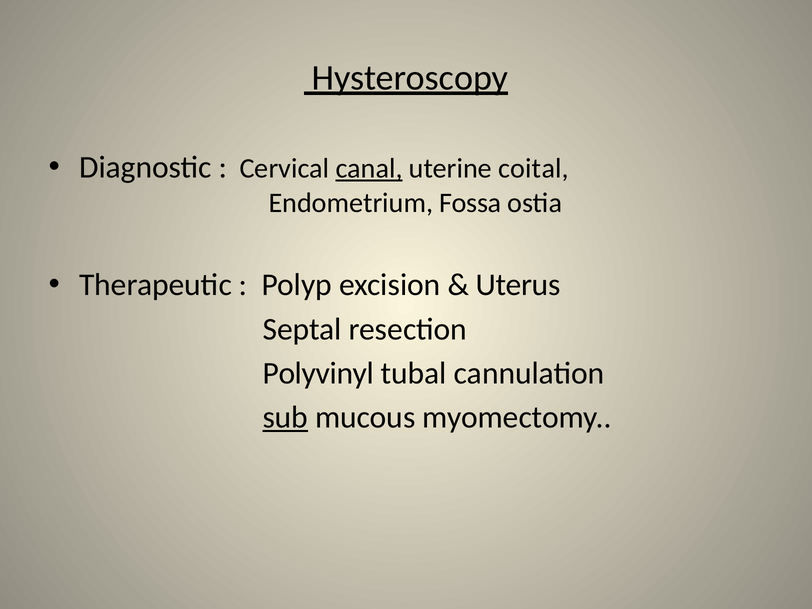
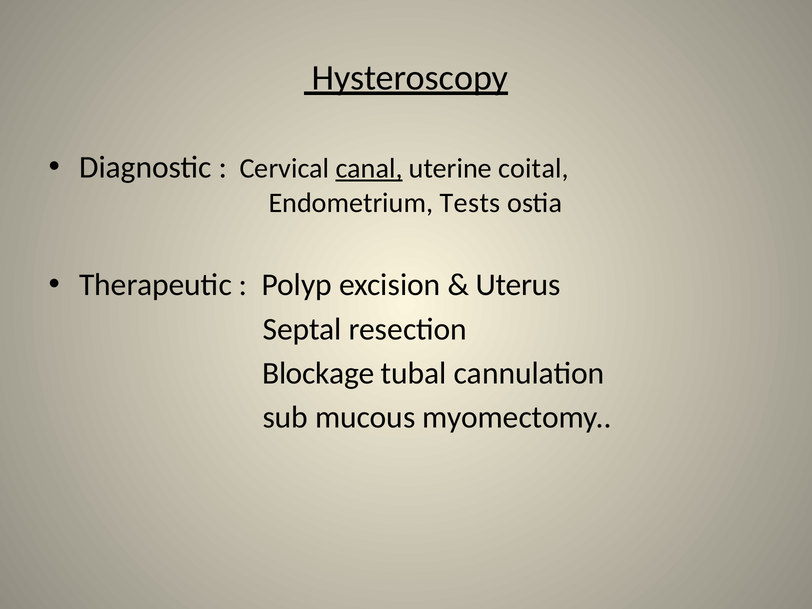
Fossa: Fossa -> Tests
Polyvinyl: Polyvinyl -> Blockage
sub underline: present -> none
